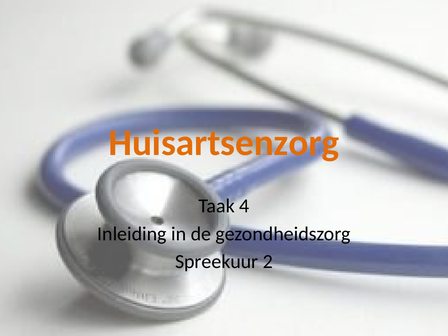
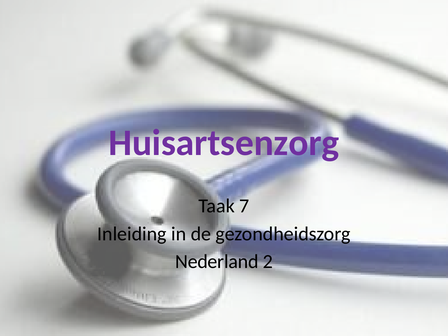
Huisartsenzorg colour: orange -> purple
4: 4 -> 7
Spreekuur: Spreekuur -> Nederland
